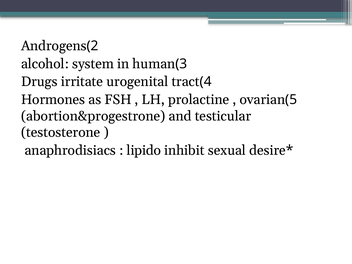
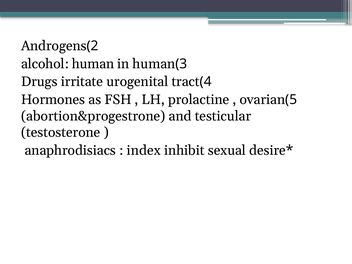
system at (93, 64): system -> human
lipido: lipido -> index
